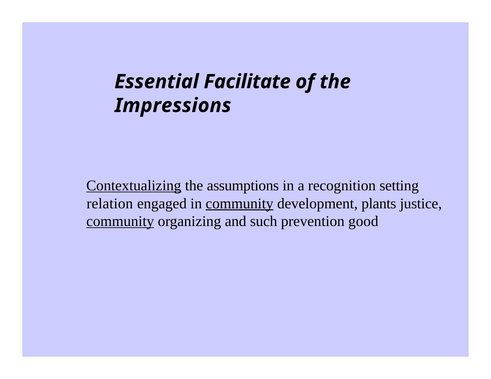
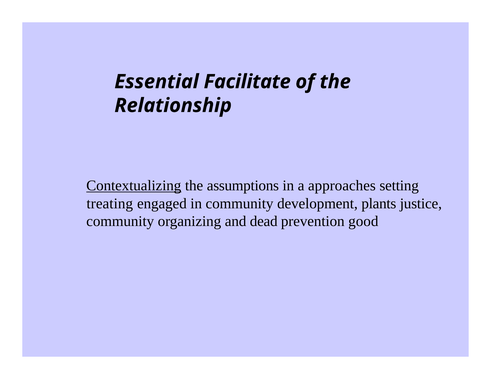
Impressions: Impressions -> Relationship
recognition: recognition -> approaches
relation: relation -> treating
community at (240, 204) underline: present -> none
community at (120, 222) underline: present -> none
such: such -> dead
